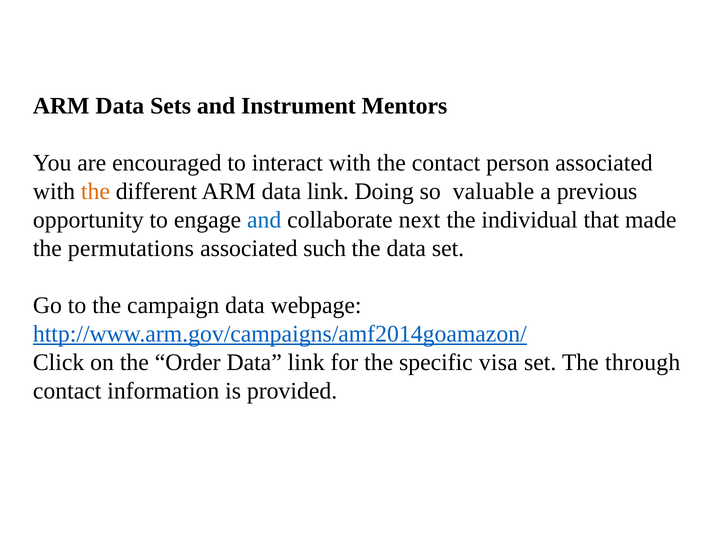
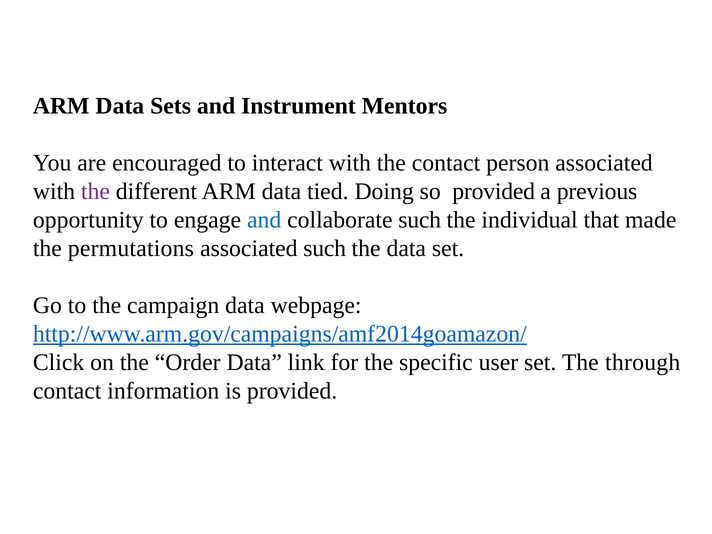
the at (95, 191) colour: orange -> purple
ARM data link: link -> tied
so valuable: valuable -> provided
collaborate next: next -> such
visa: visa -> user
